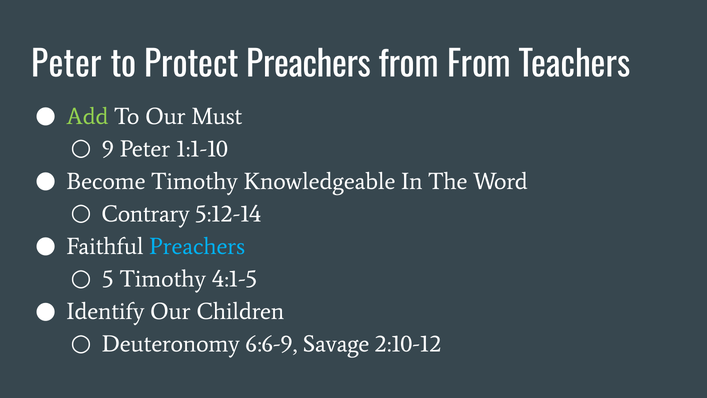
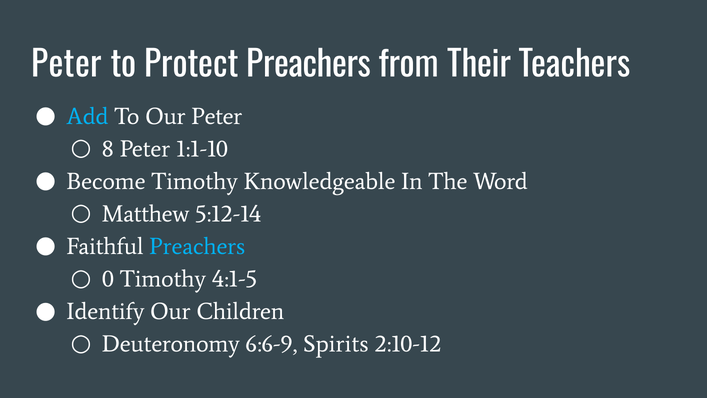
from From: From -> Their
Add colour: light green -> light blue
Our Must: Must -> Peter
9: 9 -> 8
Contrary: Contrary -> Matthew
5: 5 -> 0
Savage: Savage -> Spirits
